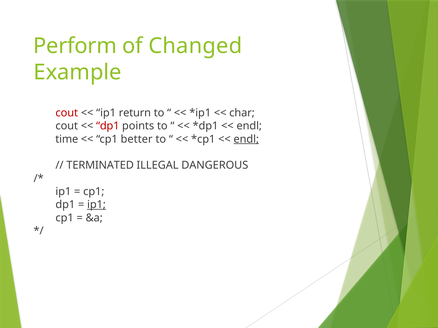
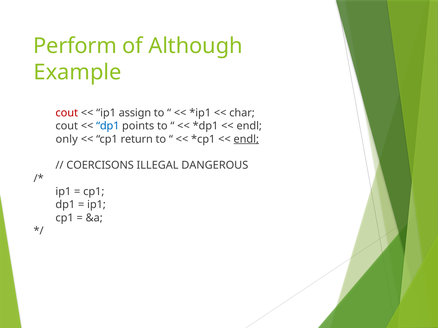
Changed: Changed -> Although
return: return -> assign
dp1 at (108, 126) colour: red -> blue
time: time -> only
better: better -> return
TERMINATED: TERMINATED -> COERCISONS
ip1 at (96, 205) underline: present -> none
